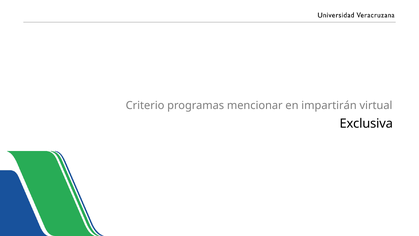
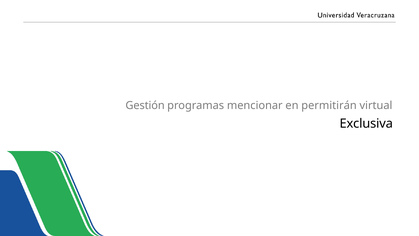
Criterio: Criterio -> Gestión
impartirán: impartirán -> permitirán
